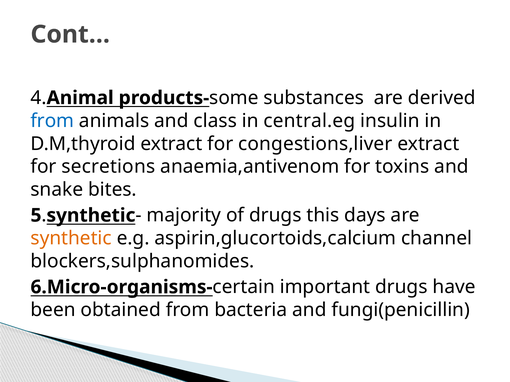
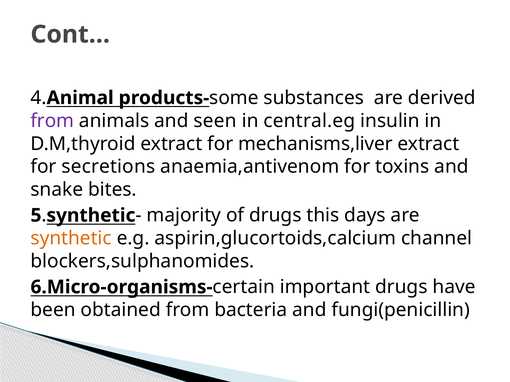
from at (52, 121) colour: blue -> purple
class: class -> seen
congestions,liver: congestions,liver -> mechanisms,liver
